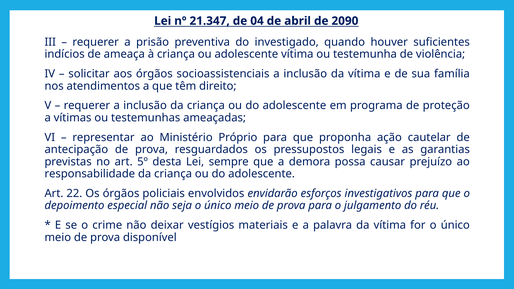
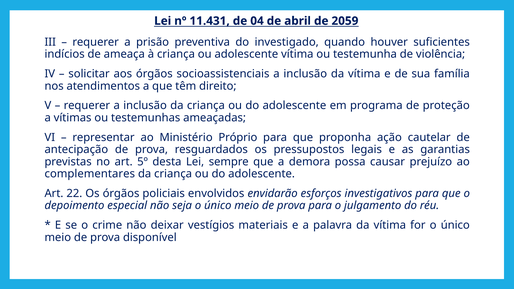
21.347: 21.347 -> 11.431
2090: 2090 -> 2059
responsabilidade: responsabilidade -> complementares
